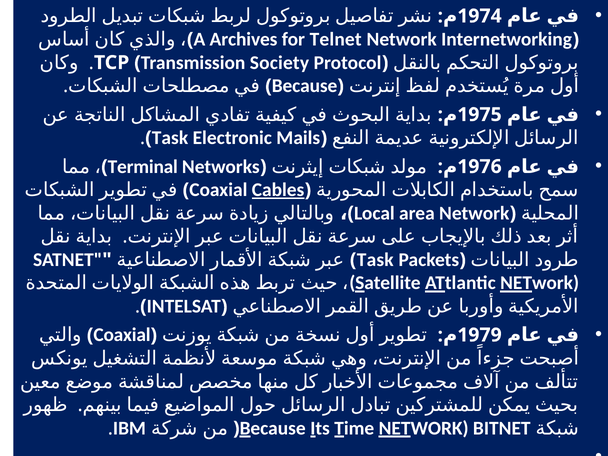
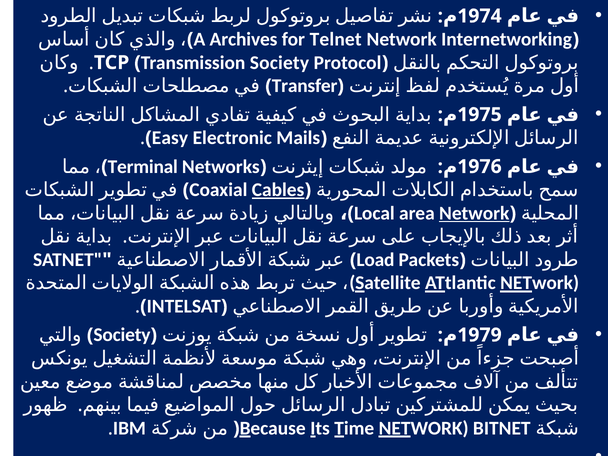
Because at (305, 86): Because -> Transfer
Task at (170, 138): Task -> Easy
Network at (474, 213) underline: none -> present
Task at (375, 260): Task -> Load
Coaxial at (122, 335): Coaxial -> Society
